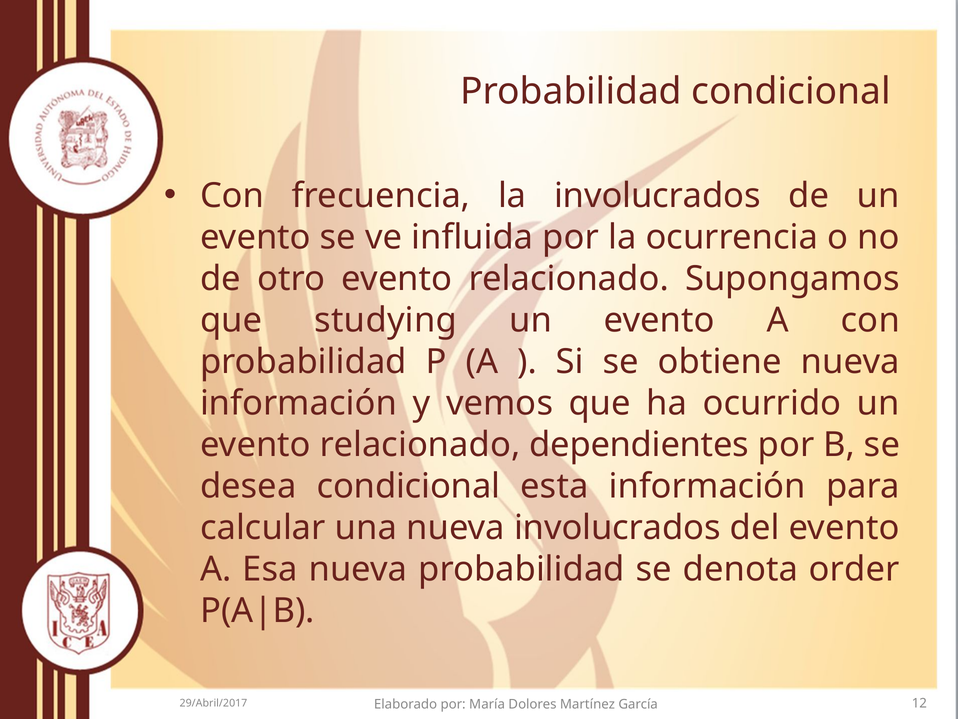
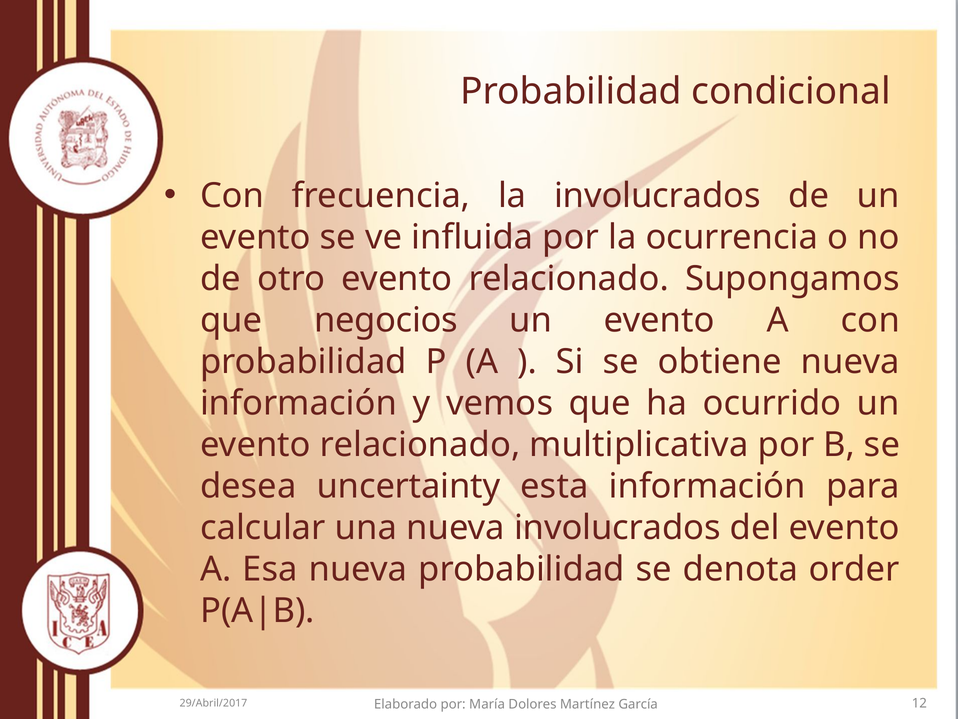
studying: studying -> negocios
dependientes: dependientes -> multiplicativa
desea condicional: condicional -> uncertainty
